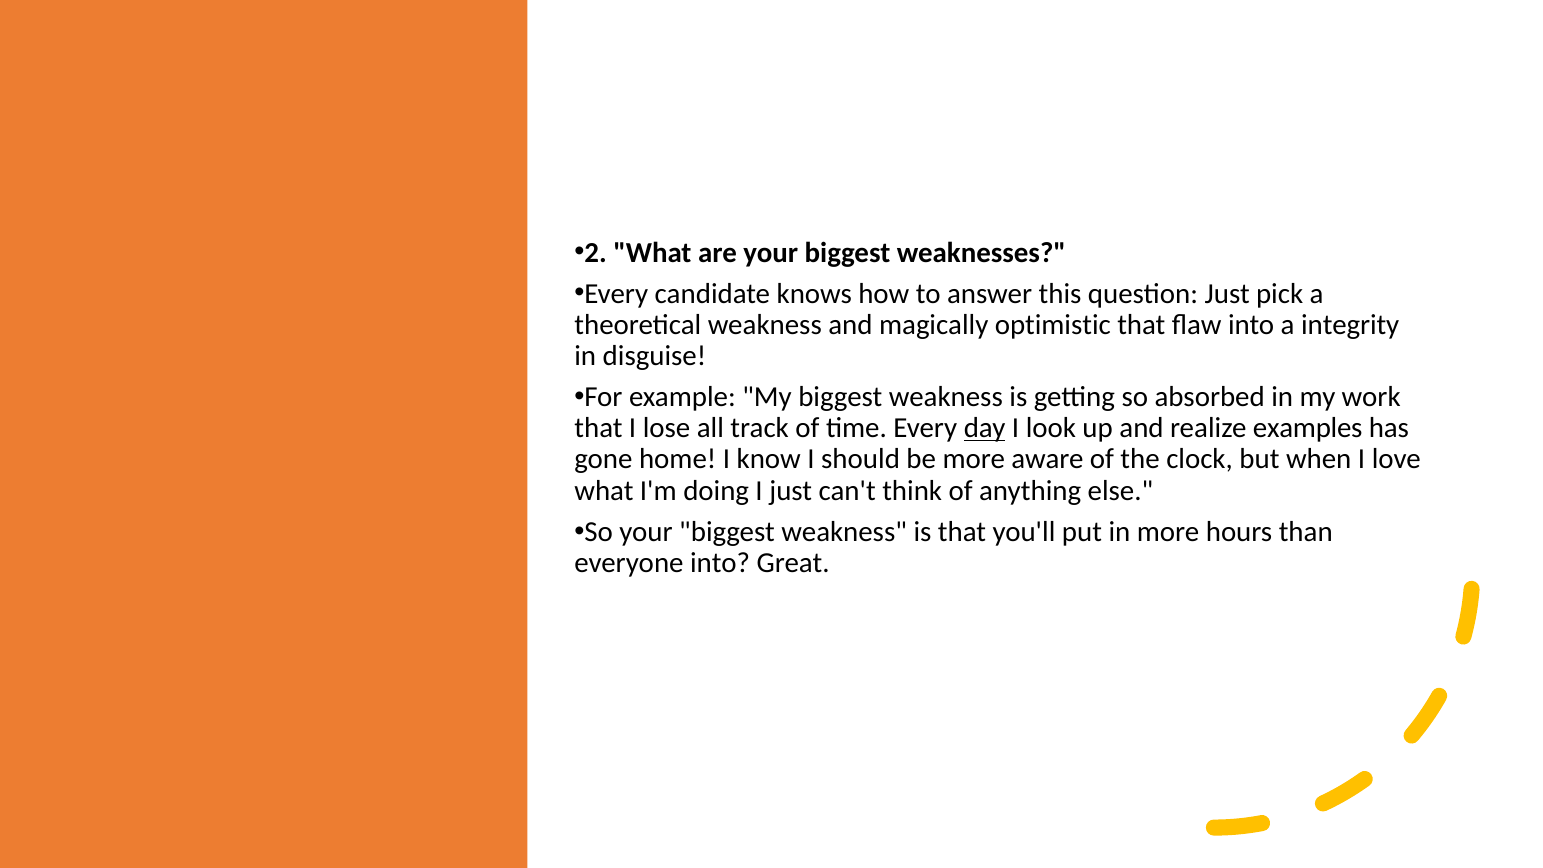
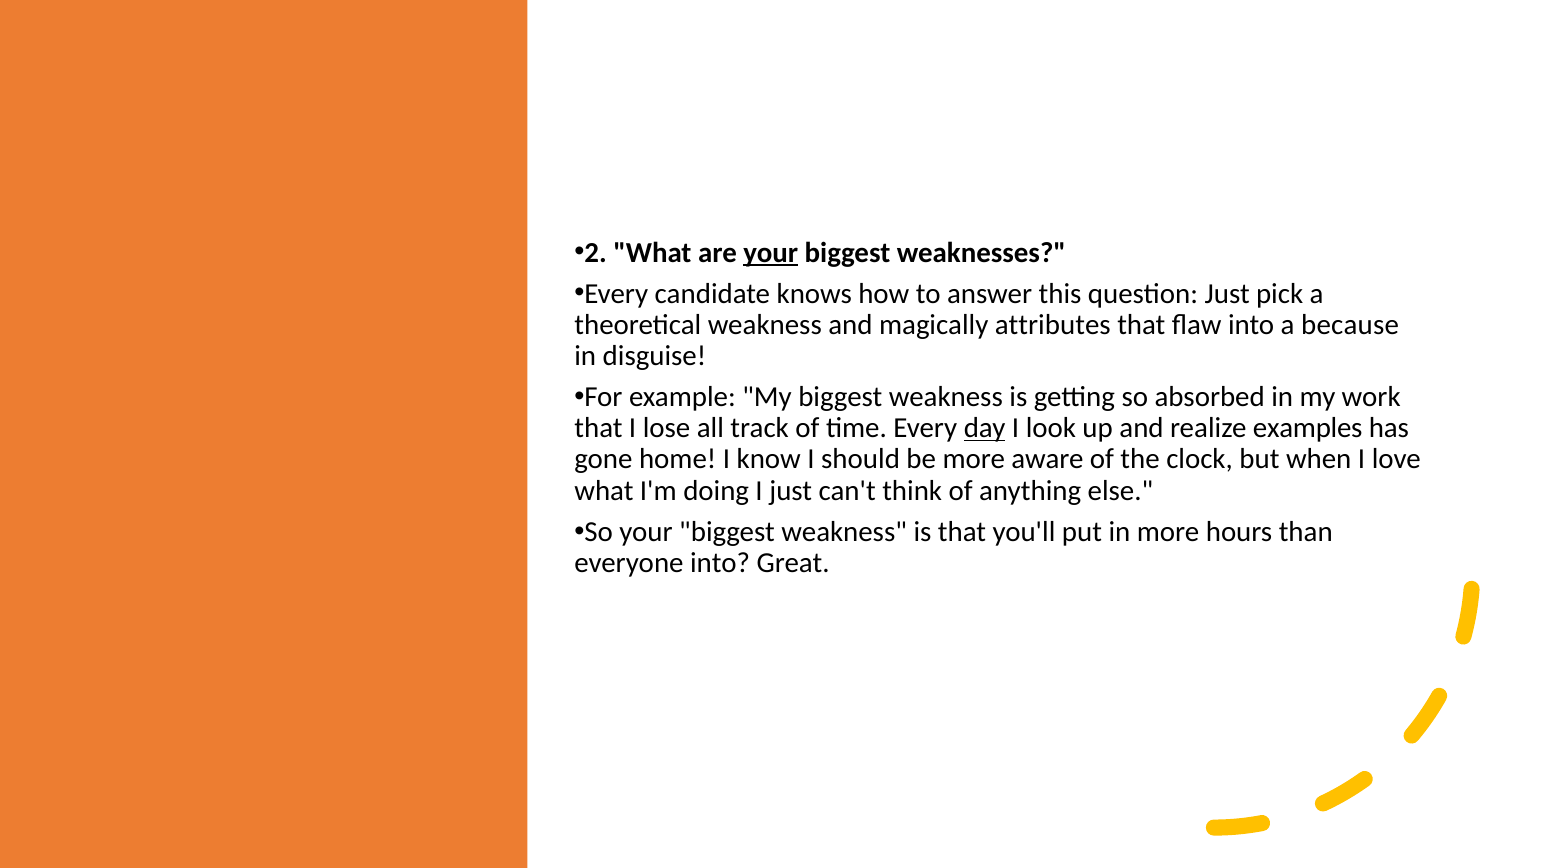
your at (771, 253) underline: none -> present
optimistic: optimistic -> attributes
integrity: integrity -> because
